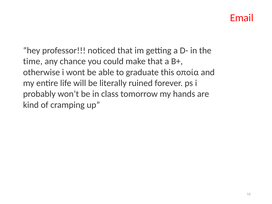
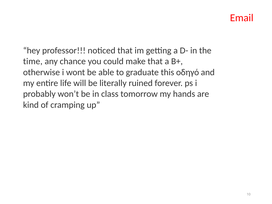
οποία: οποία -> οδηγό
